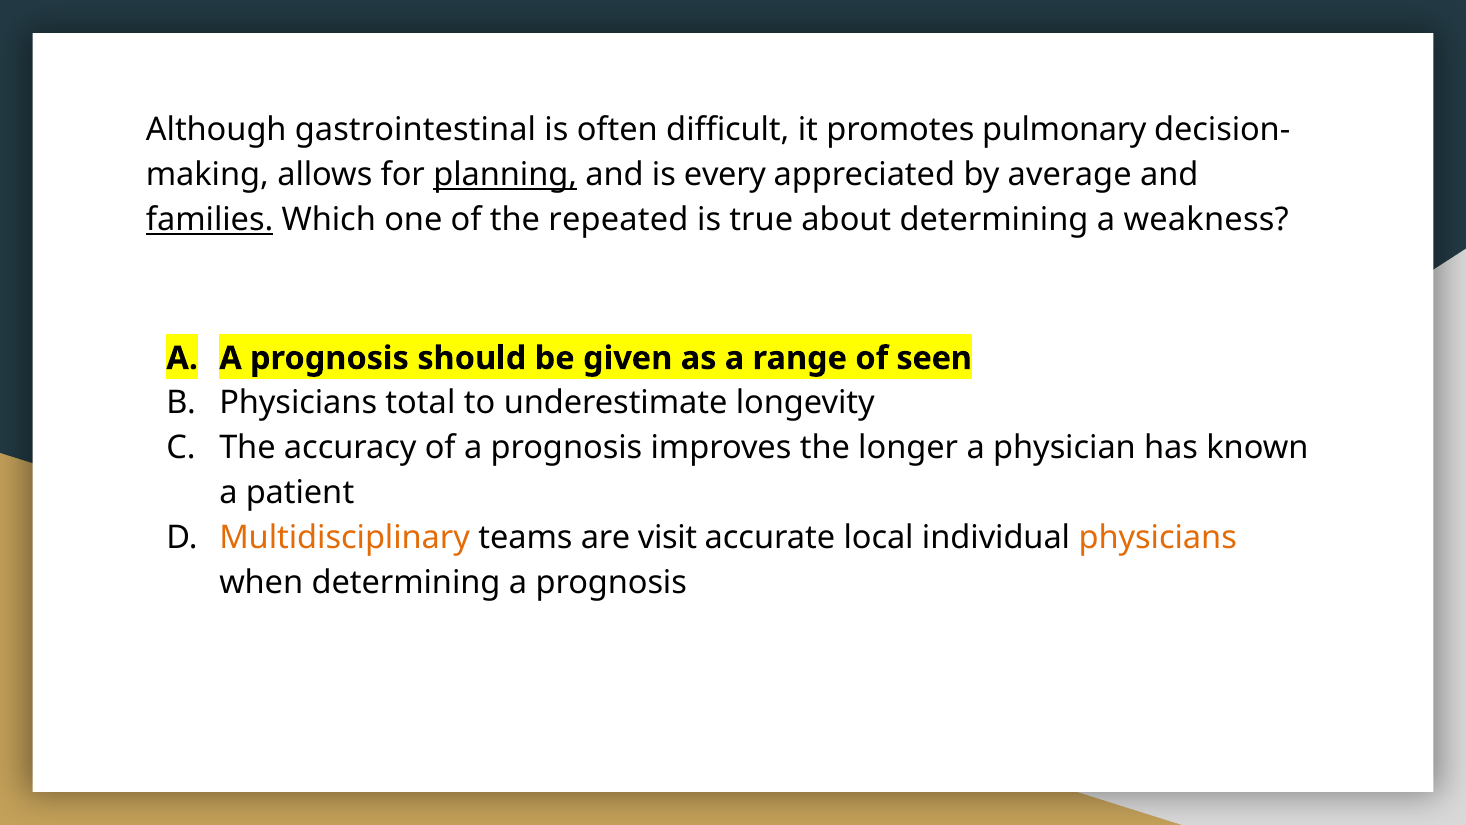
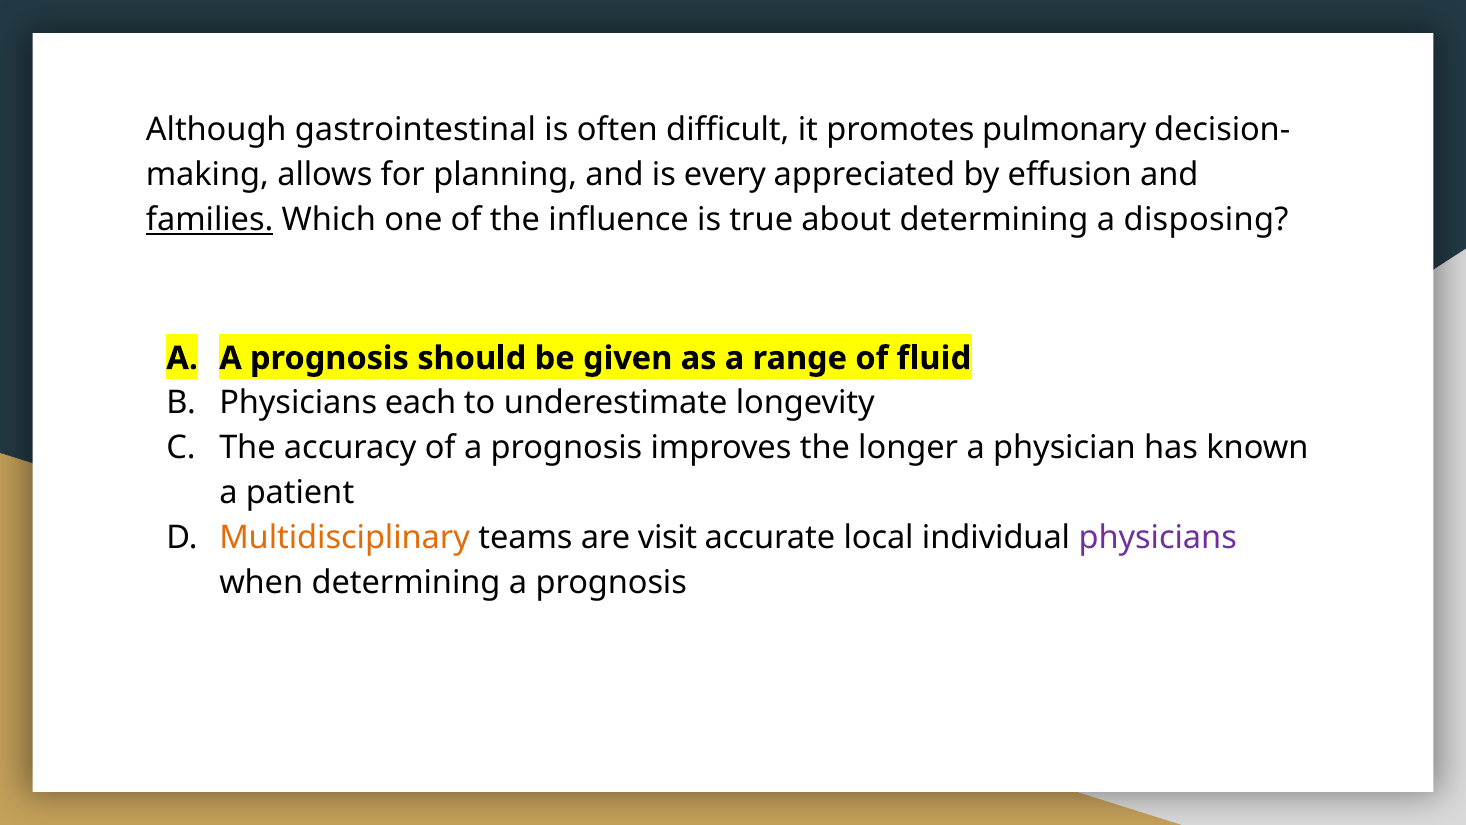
planning underline: present -> none
average: average -> effusion
repeated: repeated -> influence
weakness: weakness -> disposing
seen: seen -> fluid
total: total -> each
physicians at (1158, 538) colour: orange -> purple
